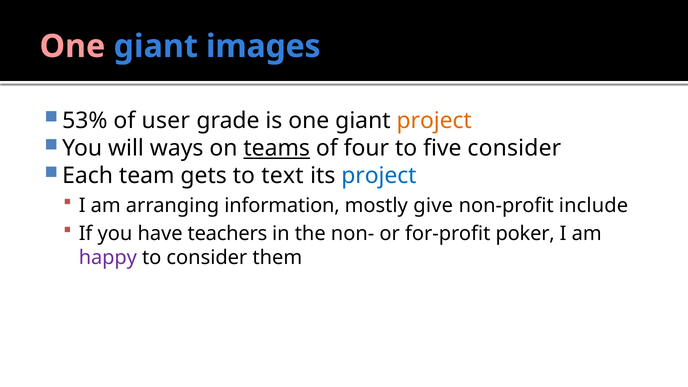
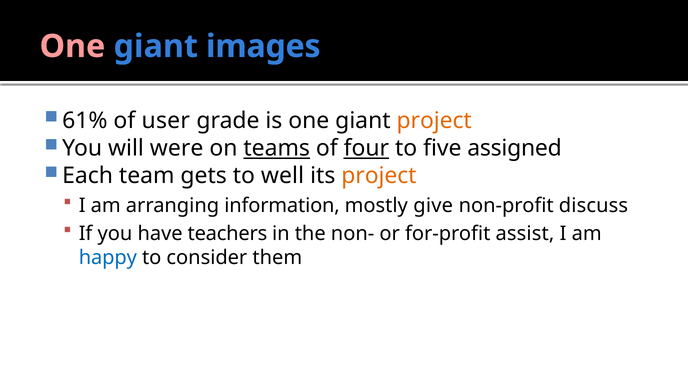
53%: 53% -> 61%
ways: ways -> were
four underline: none -> present
five consider: consider -> assigned
text: text -> well
project at (379, 176) colour: blue -> orange
include: include -> discuss
poker: poker -> assist
happy colour: purple -> blue
